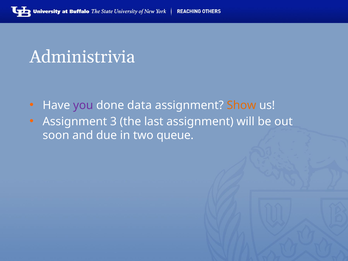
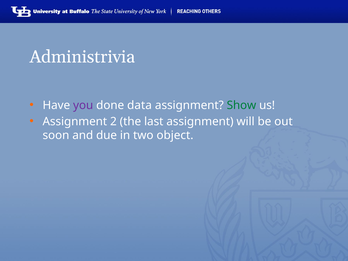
Show colour: orange -> green
3: 3 -> 2
queue: queue -> object
